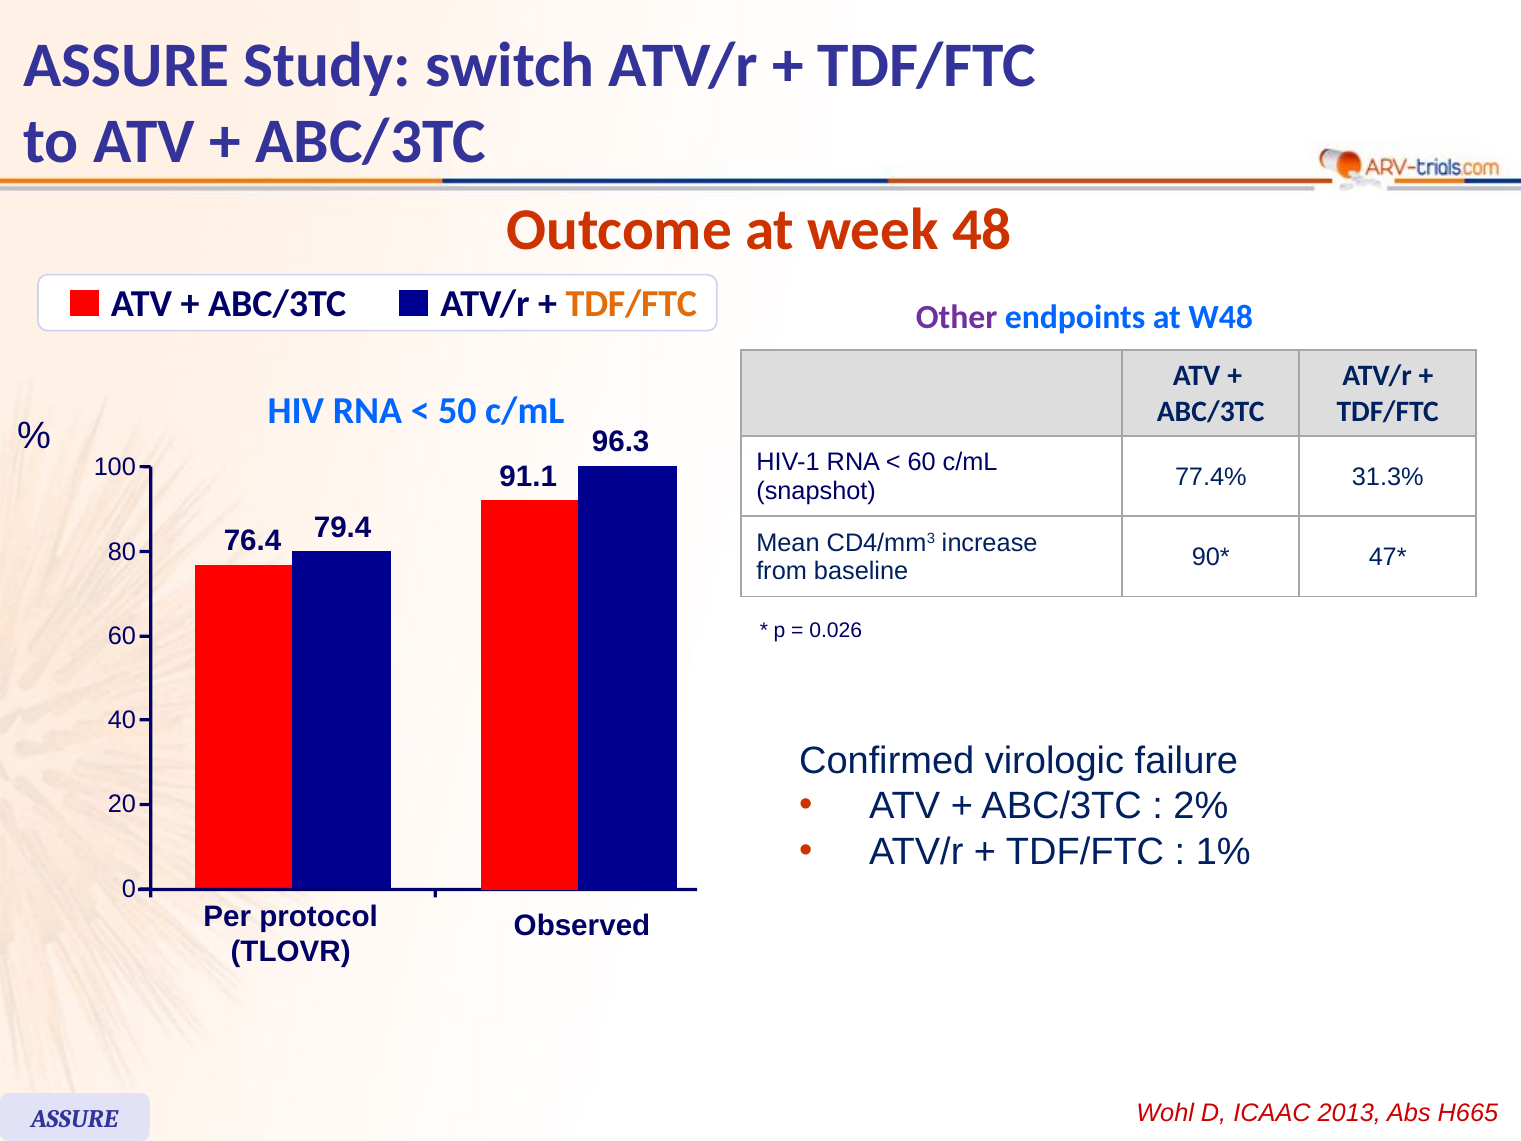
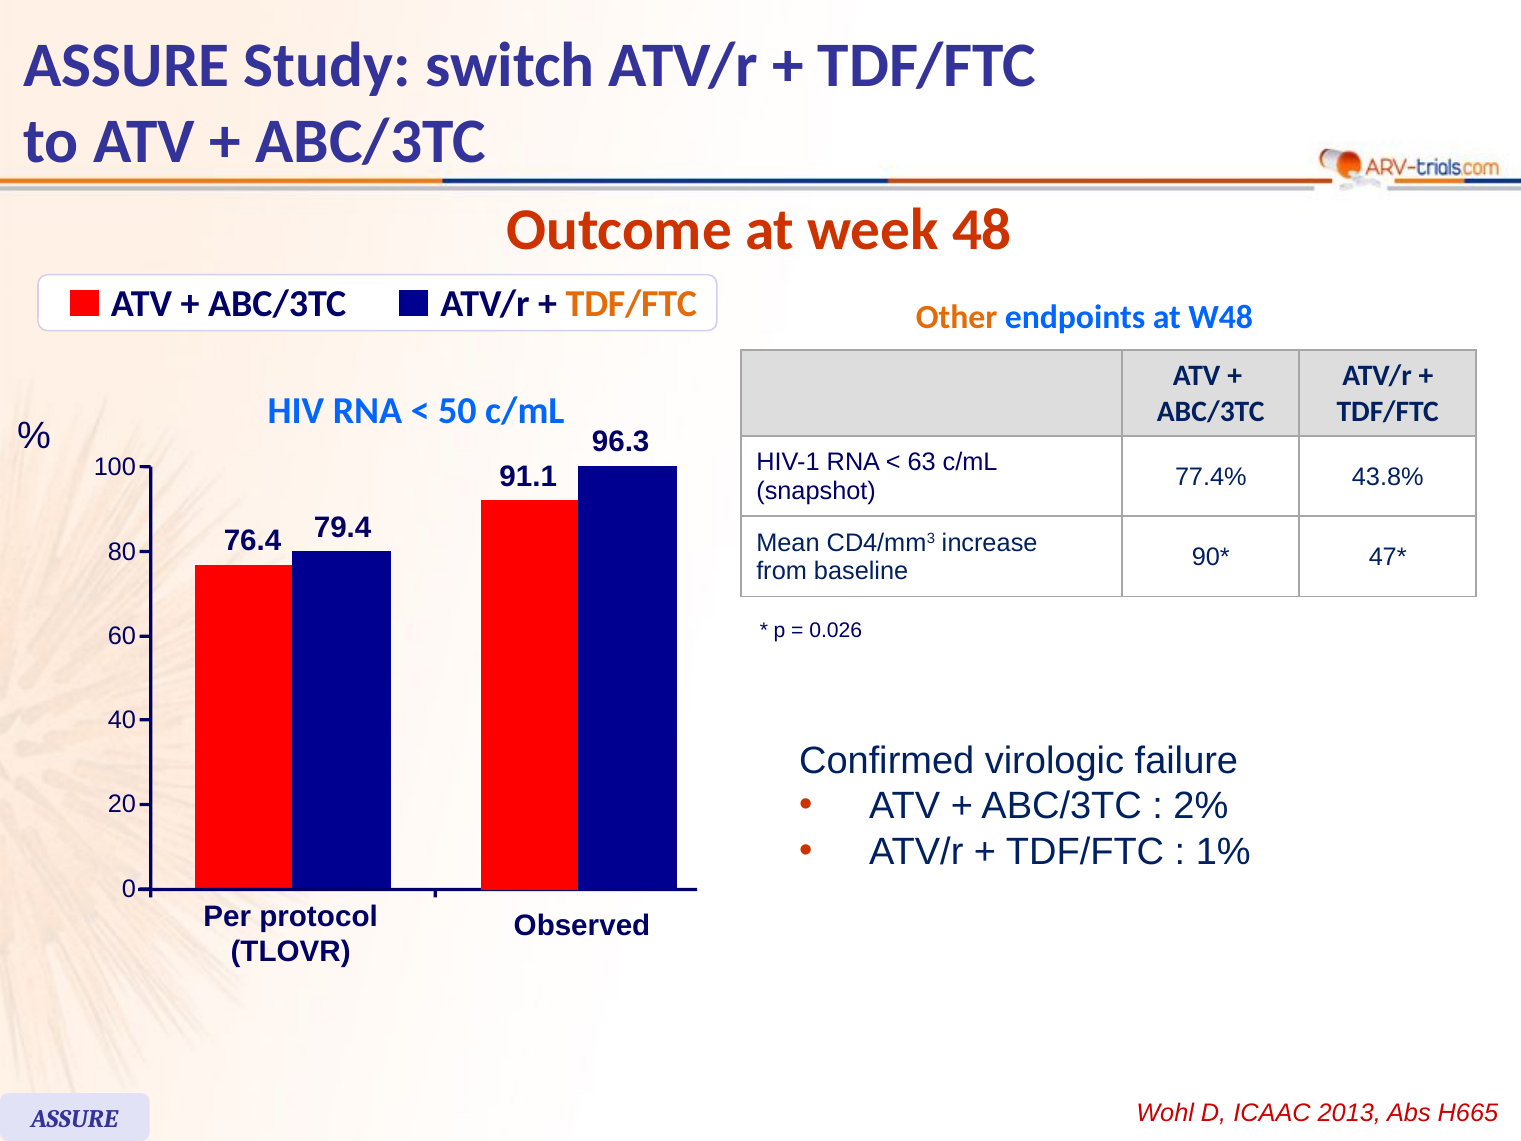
Other colour: purple -> orange
60 at (922, 462): 60 -> 63
31.3%: 31.3% -> 43.8%
